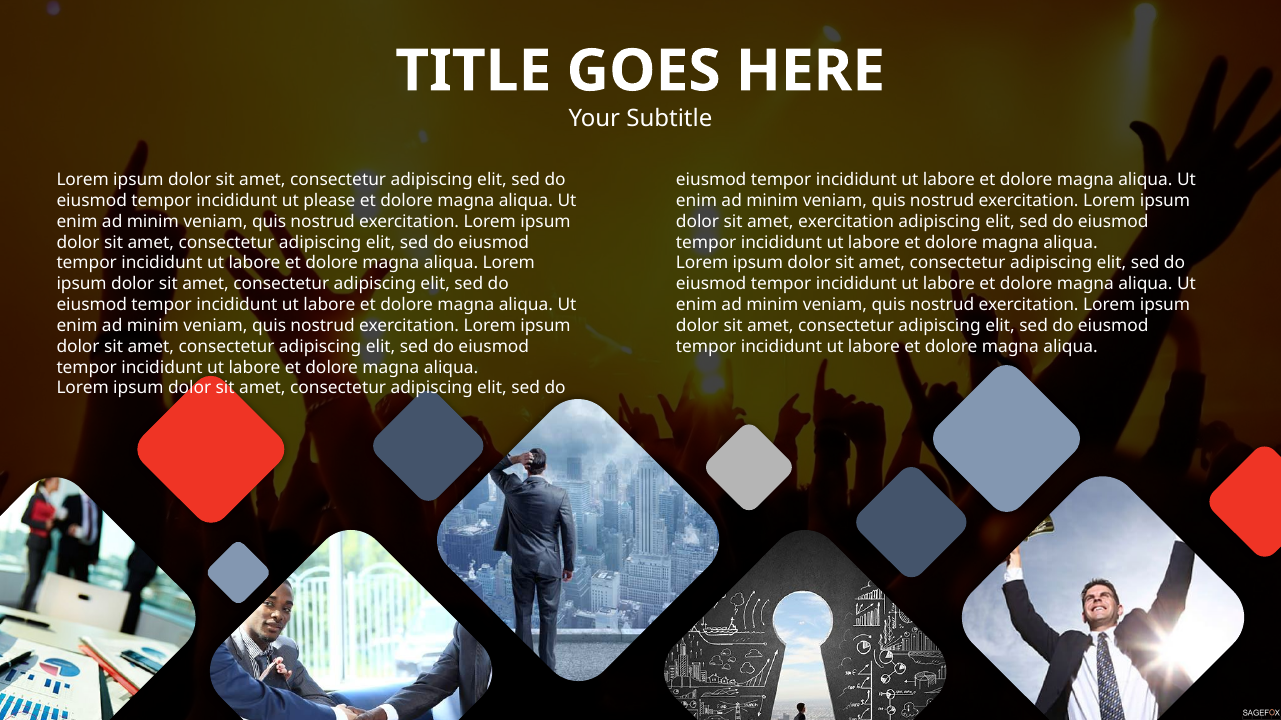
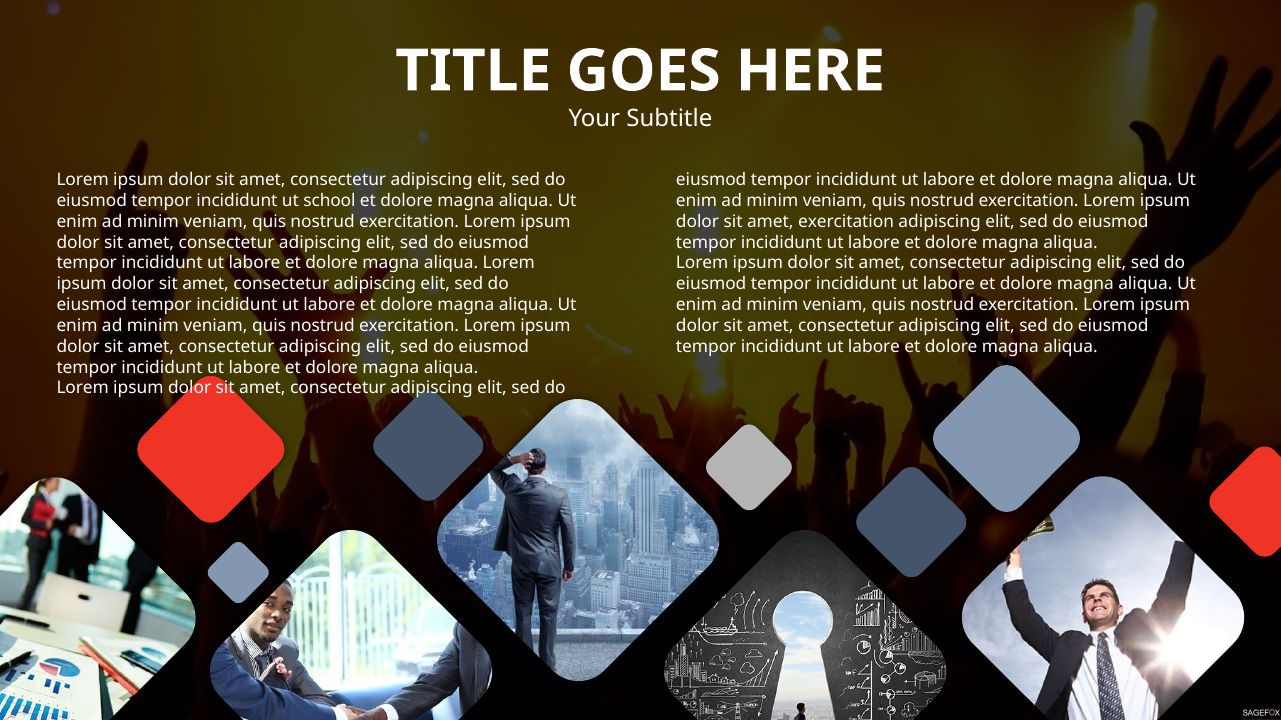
please: please -> school
